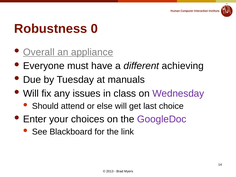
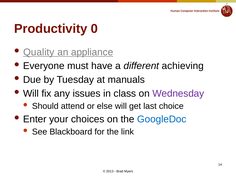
Robustness: Robustness -> Productivity
Overall: Overall -> Quality
GoogleDoc colour: purple -> blue
